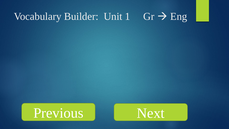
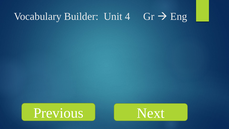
1: 1 -> 4
